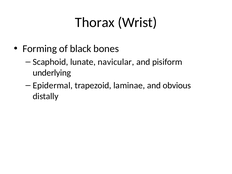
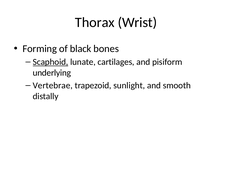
Scaphoid underline: none -> present
navicular: navicular -> cartilages
Epidermal: Epidermal -> Vertebrae
laminae: laminae -> sunlight
obvious: obvious -> smooth
